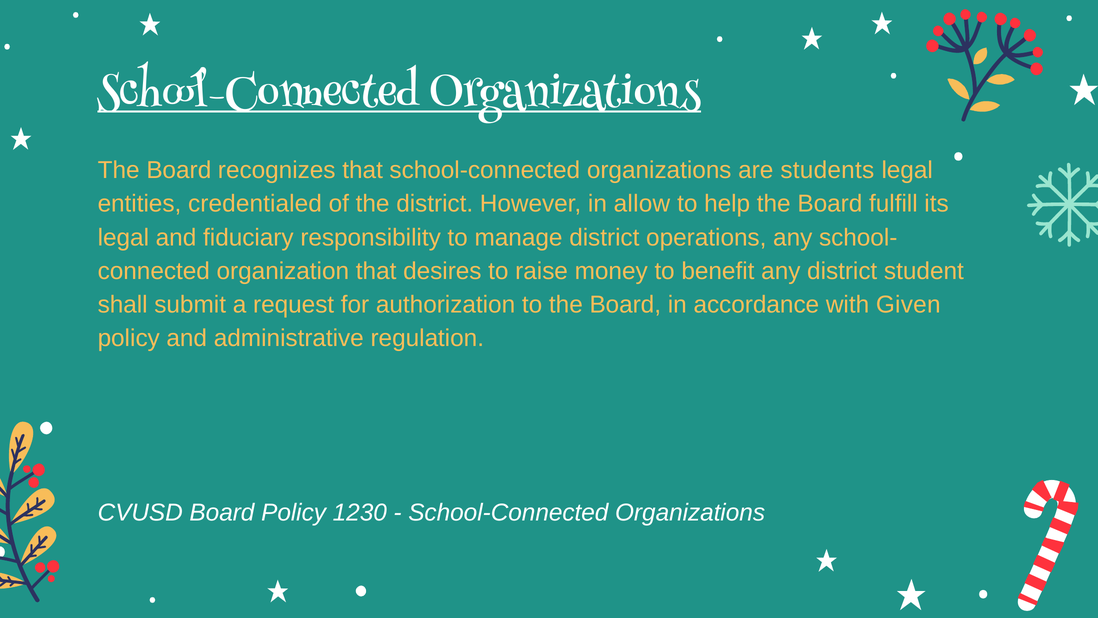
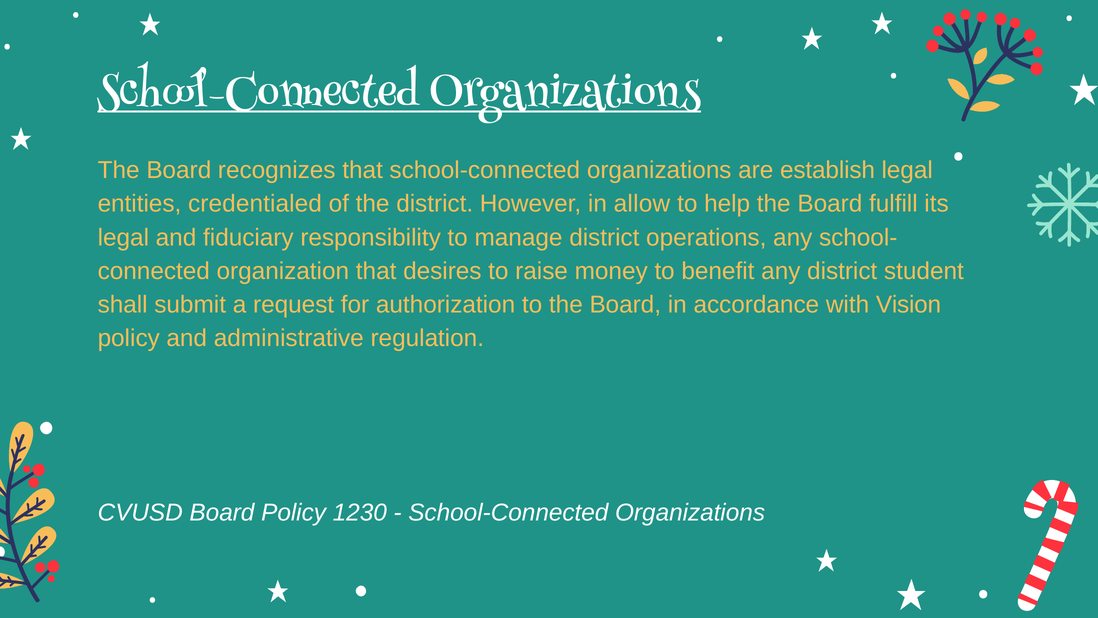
students: students -> establish
Given: Given -> Vision
